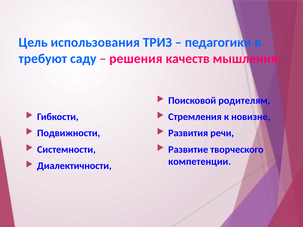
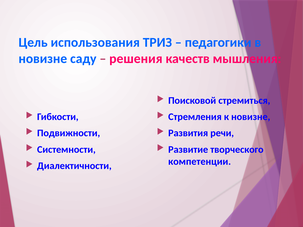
требуют at (43, 59): требуют -> новизне
родителям: родителям -> стремиться
